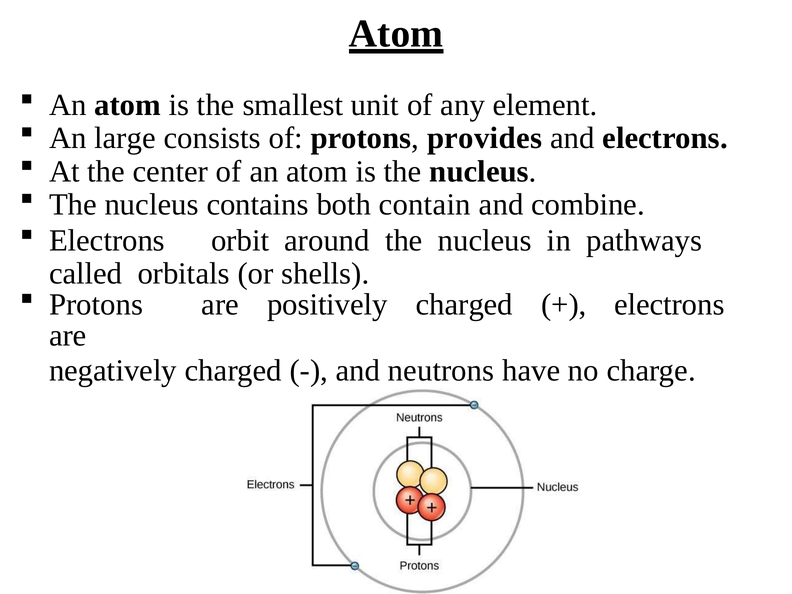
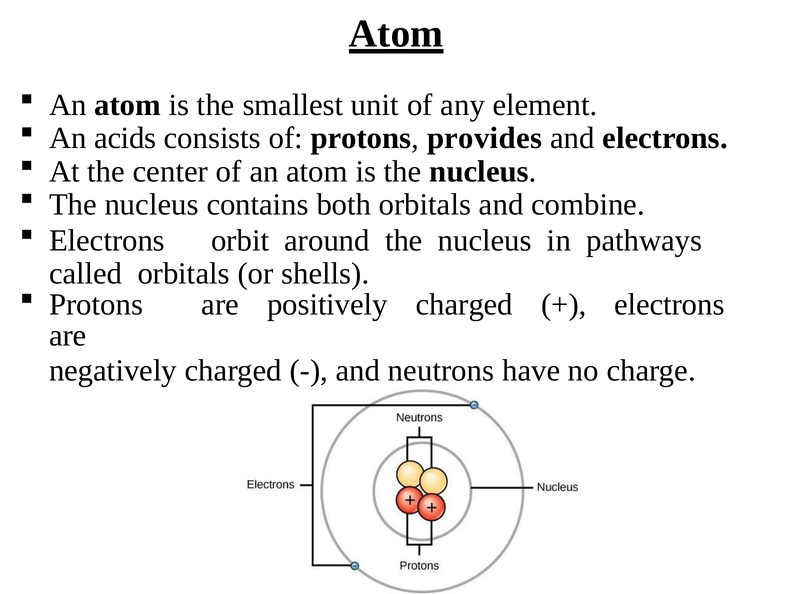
large: large -> acids
both contain: contain -> orbitals
